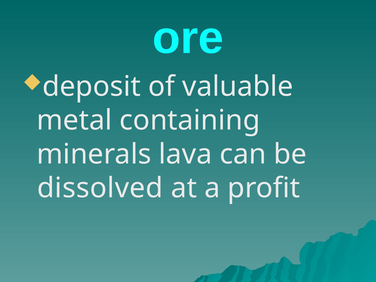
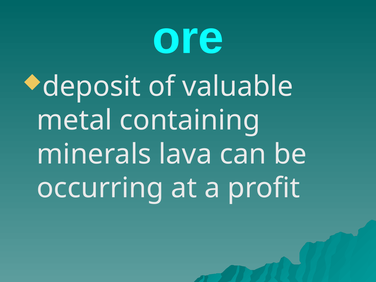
dissolved: dissolved -> occurring
